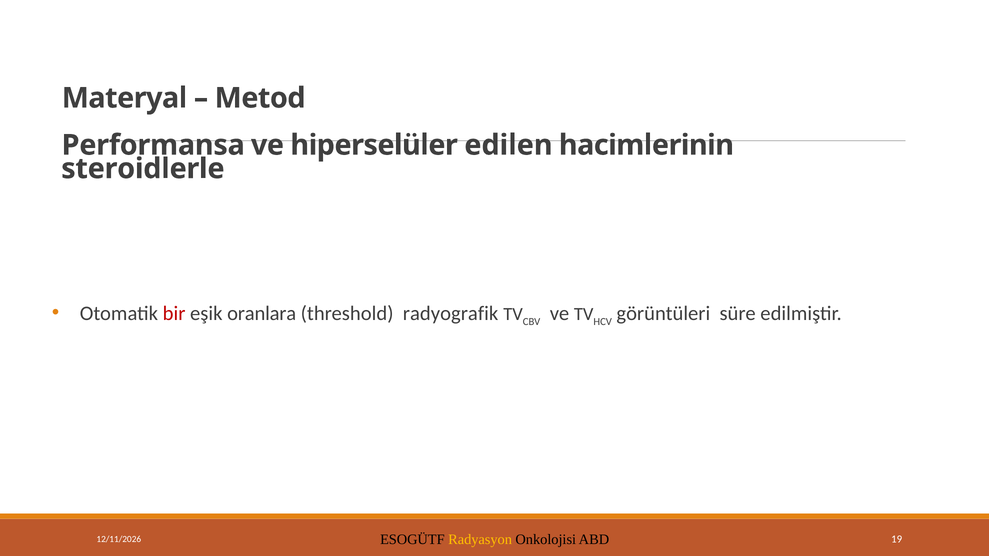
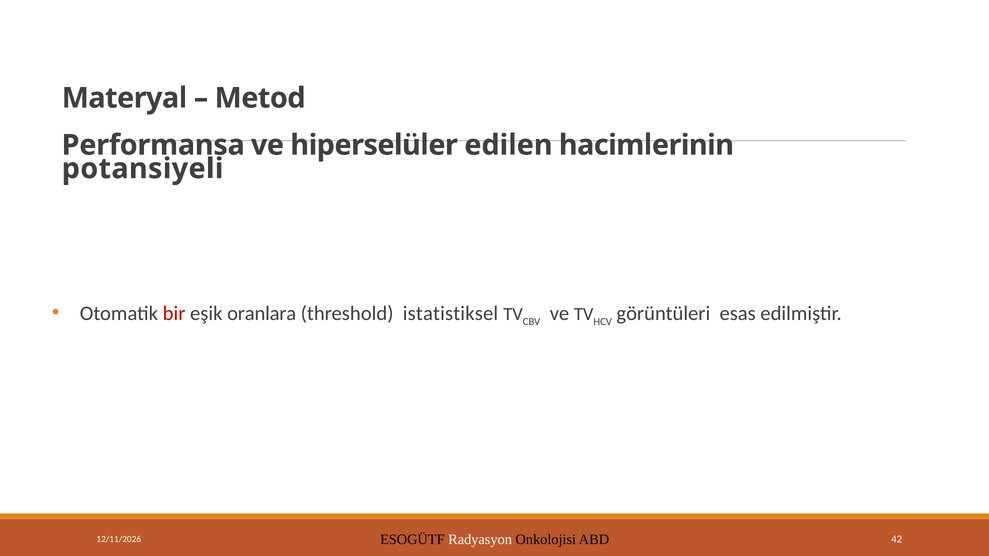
steroidlerle: steroidlerle -> potansiyeli
radyografik: radyografik -> istatistiksel
süre: süre -> esas
Radyasyon colour: yellow -> white
19: 19 -> 42
